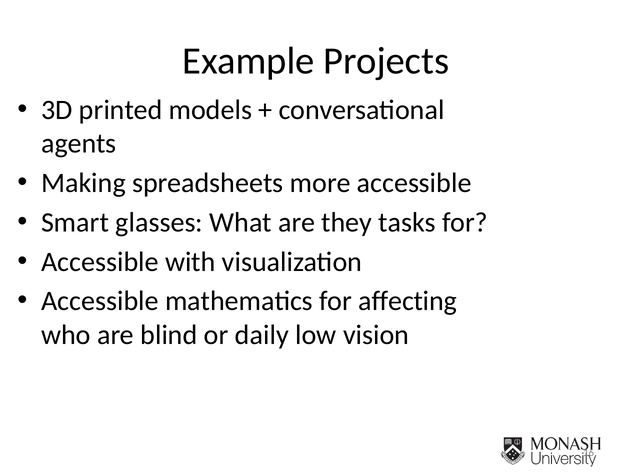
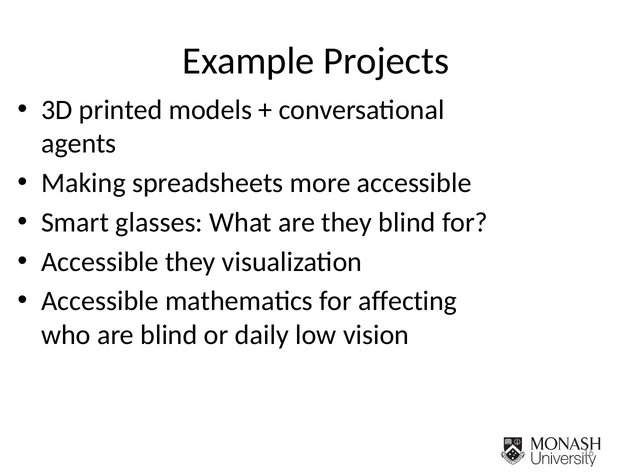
they tasks: tasks -> blind
Accessible with: with -> they
